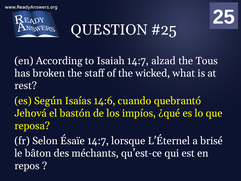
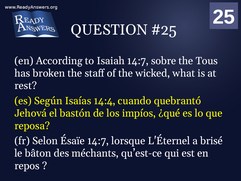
alzad: alzad -> sobre
14:6: 14:6 -> 14:4
